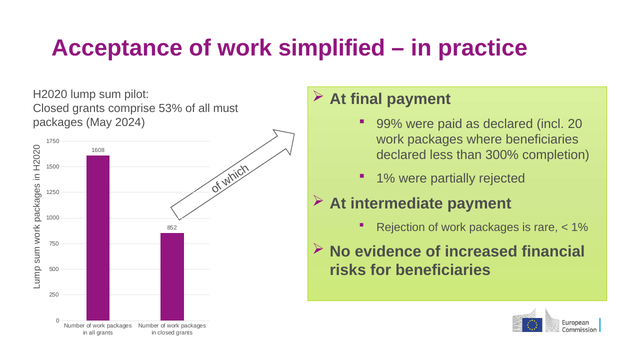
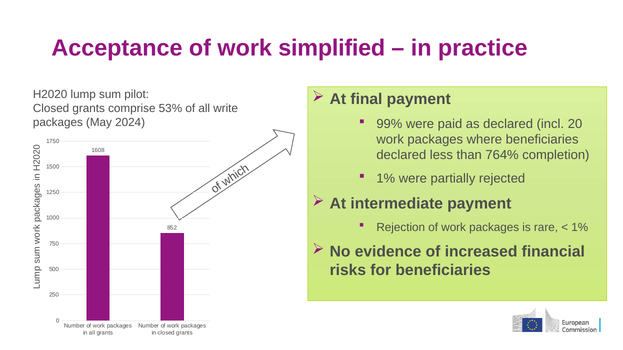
must: must -> write
300%: 300% -> 764%
